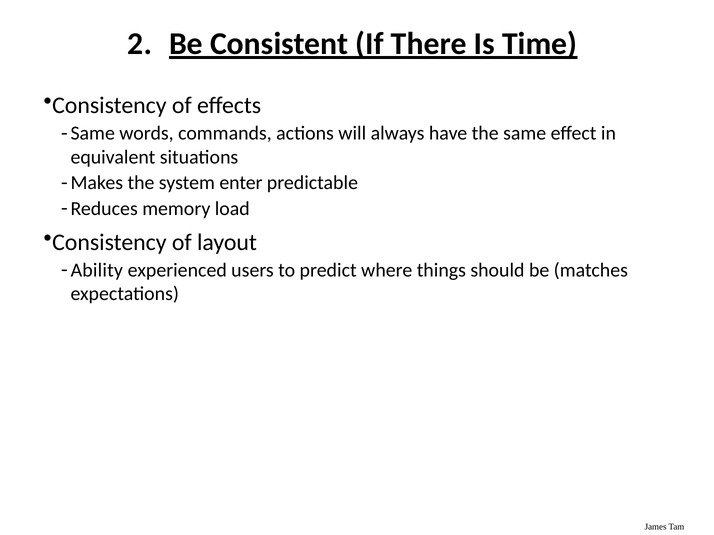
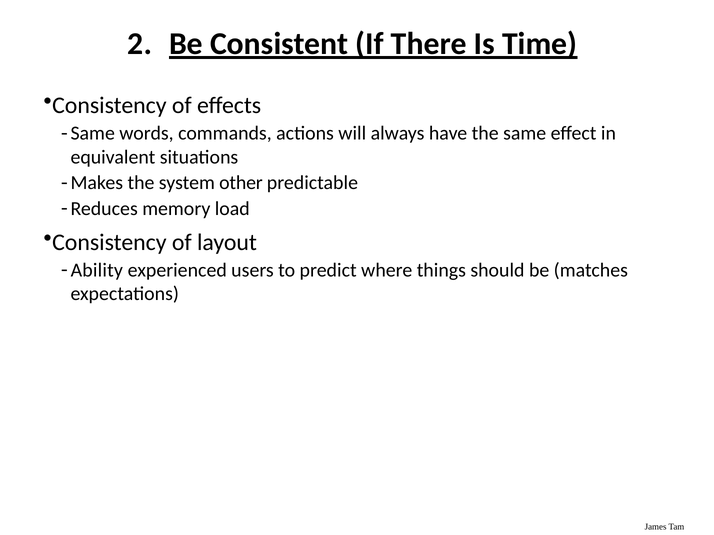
enter: enter -> other
